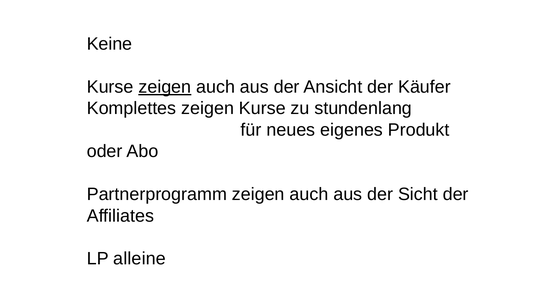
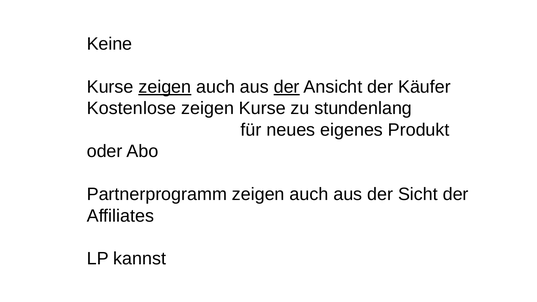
der at (287, 87) underline: none -> present
Komplettes: Komplettes -> Kostenlose
alleine: alleine -> kannst
